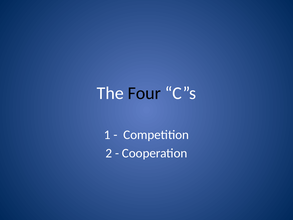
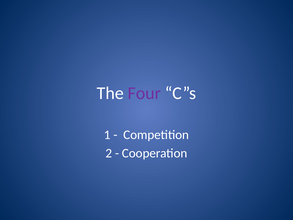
Four colour: black -> purple
